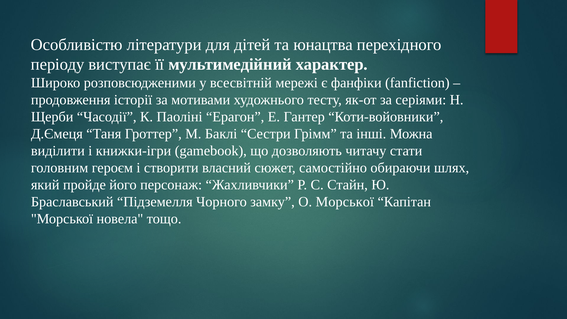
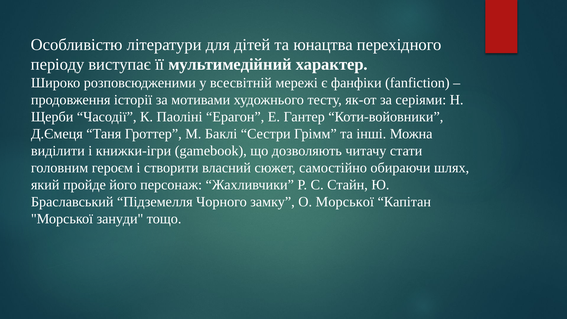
новела: новела -> зануди
